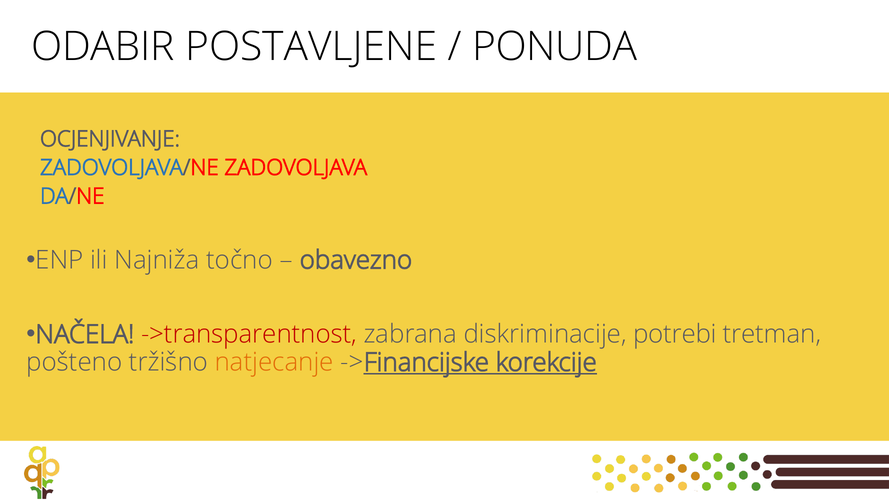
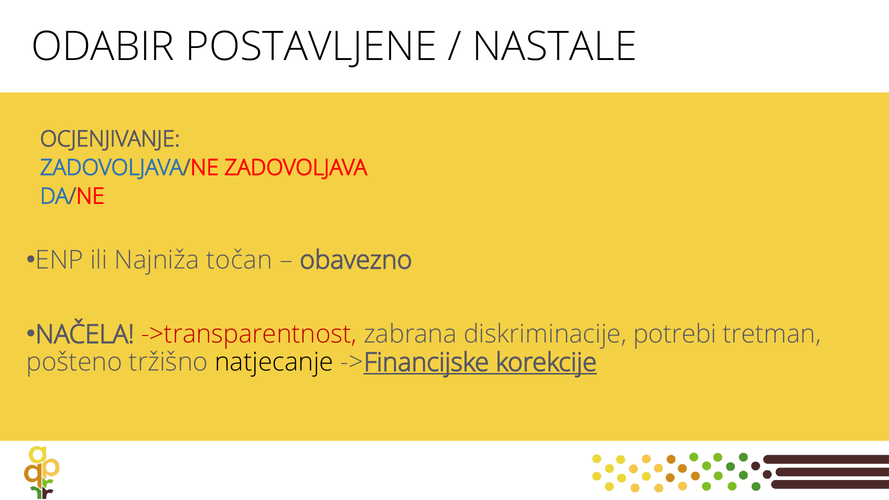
PONUDA: PONUDA -> NASTALE
točno: točno -> točan
natjecanje colour: orange -> black
